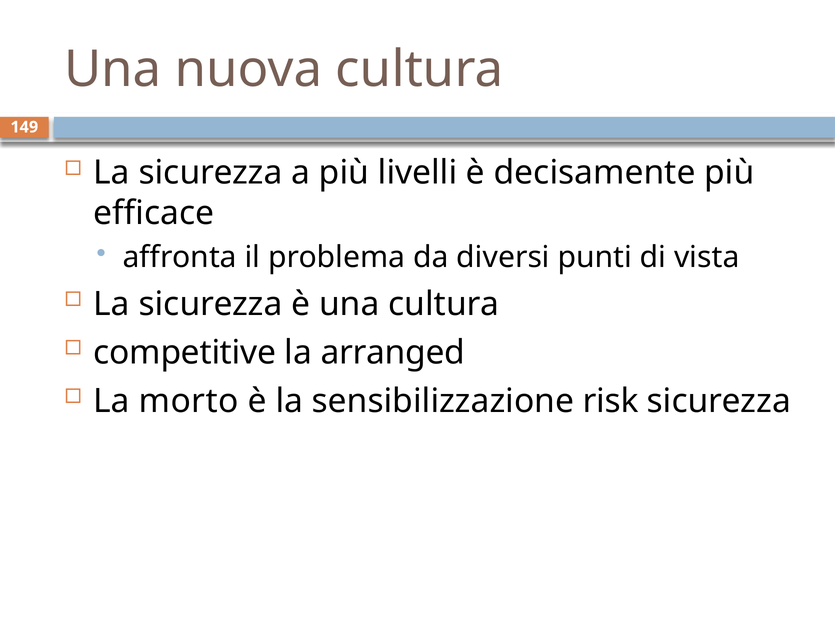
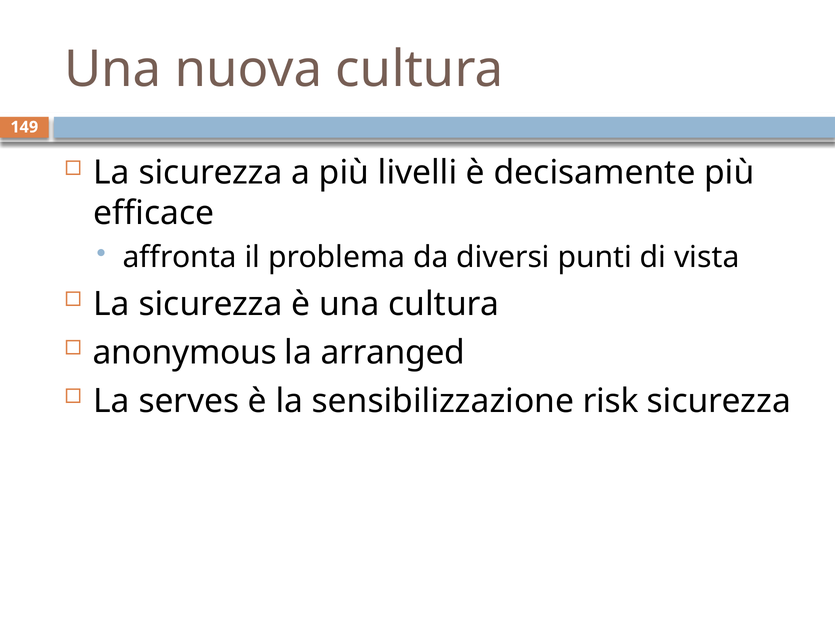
competitive: competitive -> anonymous
morto: morto -> serves
